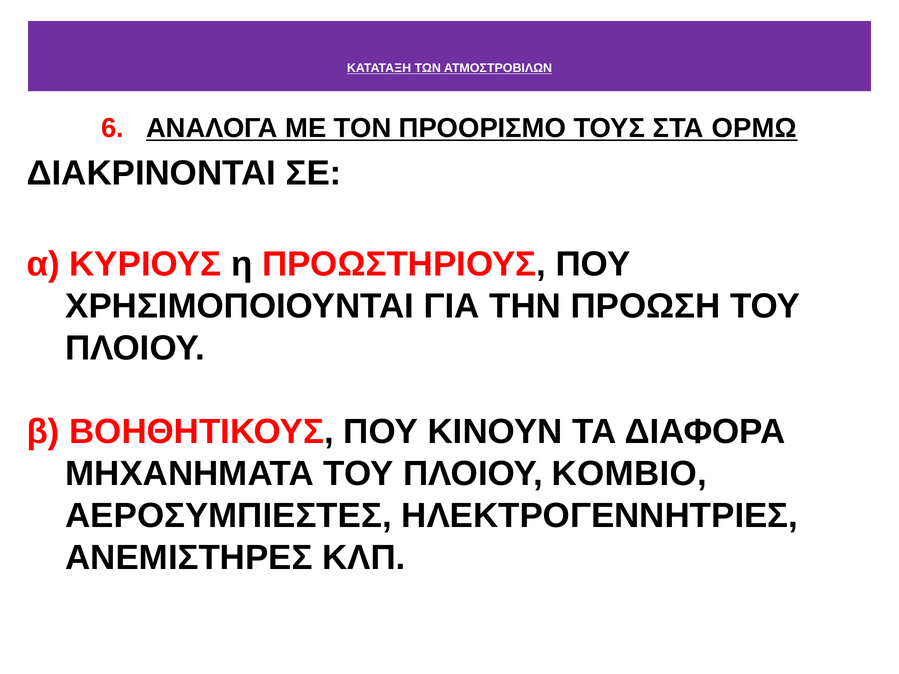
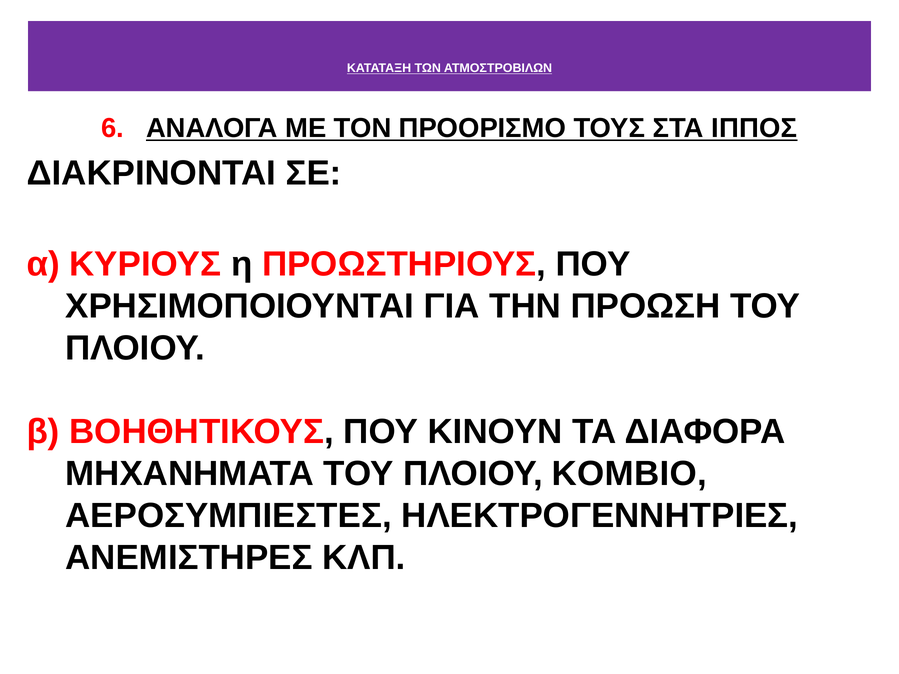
ΟΡΜΩ: ΟΡΜΩ -> ΙΠΠΟΣ
